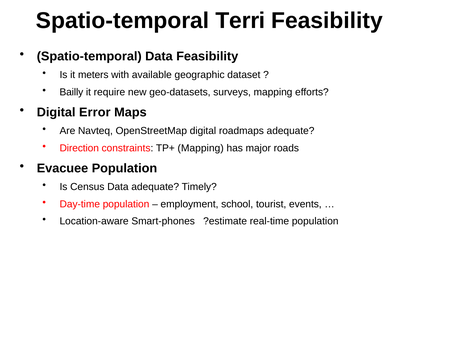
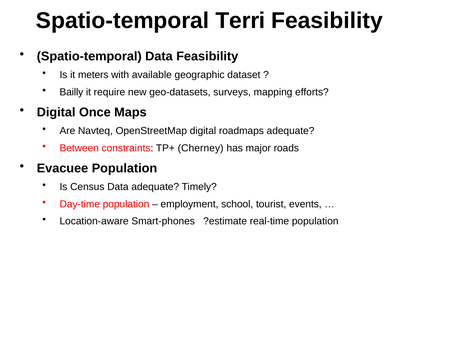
Error: Error -> Once
Direction: Direction -> Between
TP+ Mapping: Mapping -> Cherney
